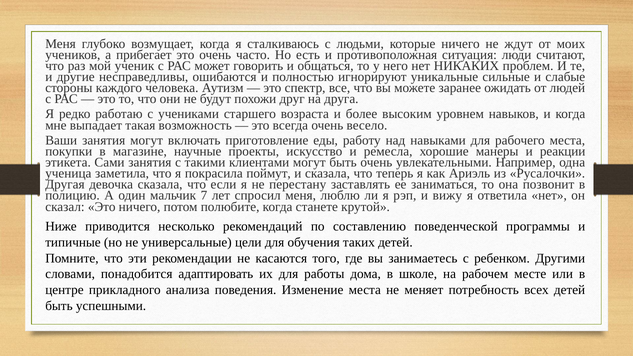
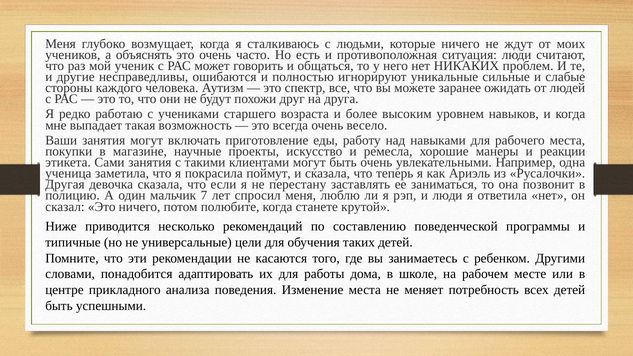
прибегает: прибегает -> объяснять
и вижу: вижу -> люди
